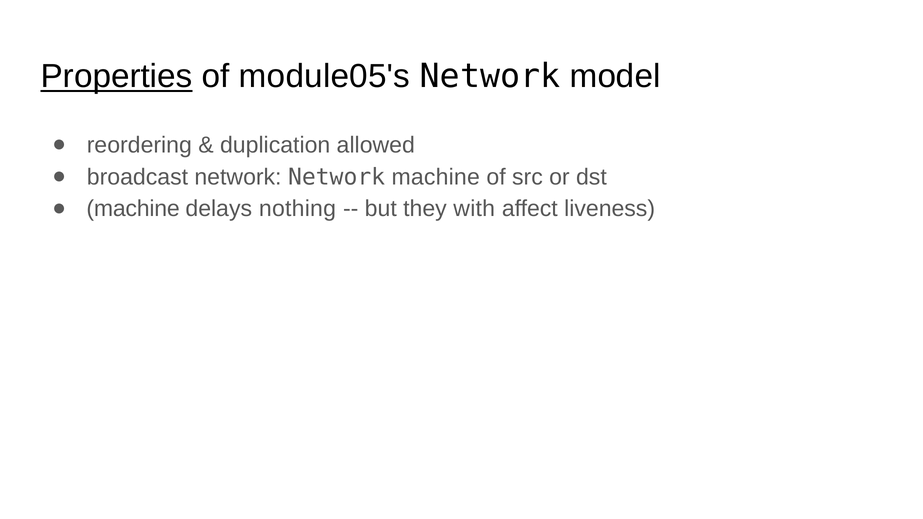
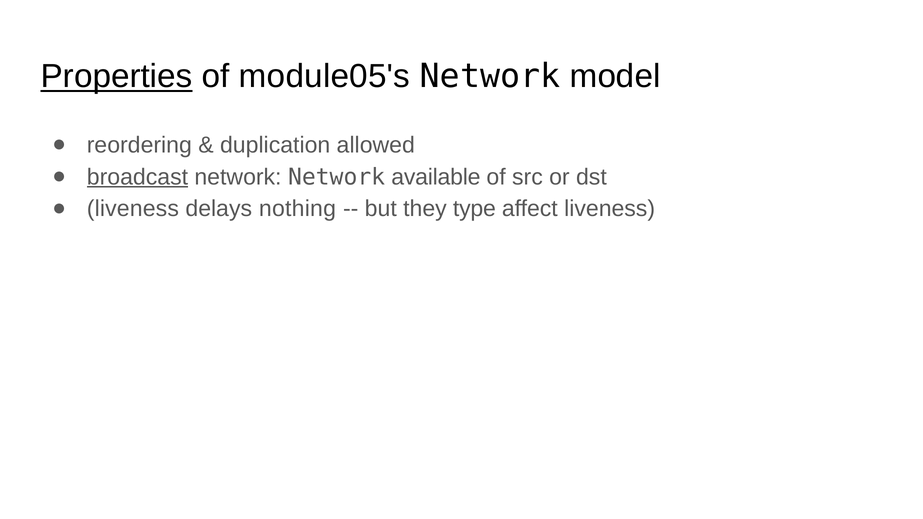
broadcast underline: none -> present
Network machine: machine -> available
machine at (133, 209): machine -> liveness
with: with -> type
